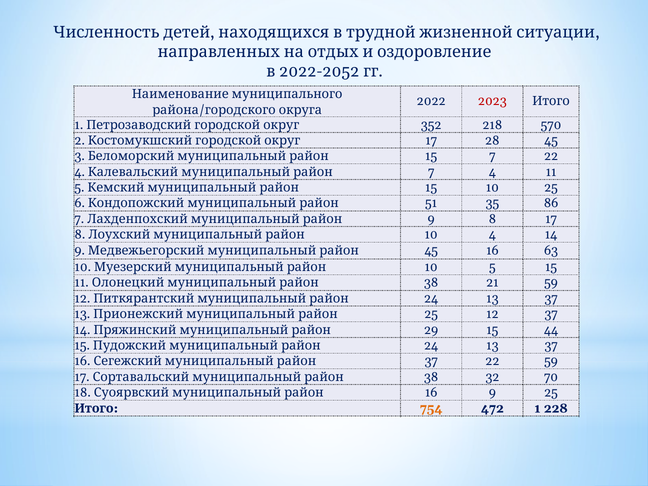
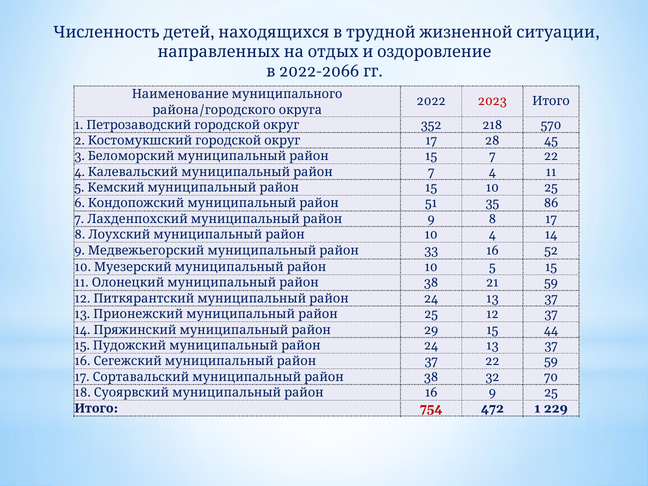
2022-2052: 2022-2052 -> 2022-2066
45 at (431, 251): 45 -> 33
63: 63 -> 52
754 colour: orange -> red
228: 228 -> 229
